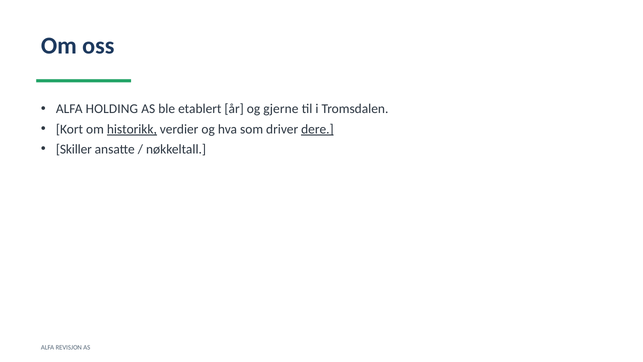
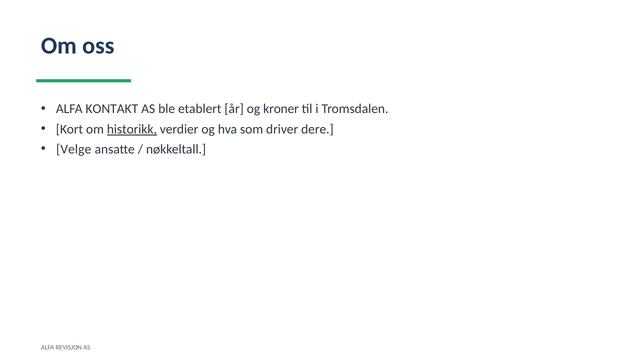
HOLDING: HOLDING -> KONTAKT
gjerne: gjerne -> kroner
dere underline: present -> none
Skiller: Skiller -> Velge
